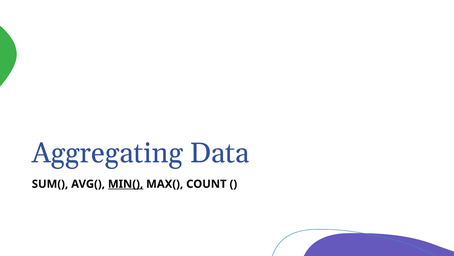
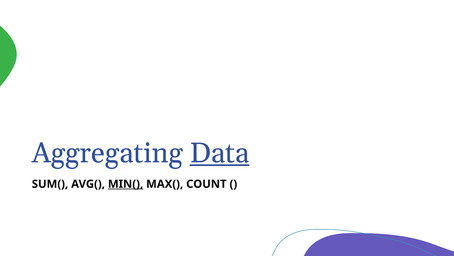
Data underline: none -> present
